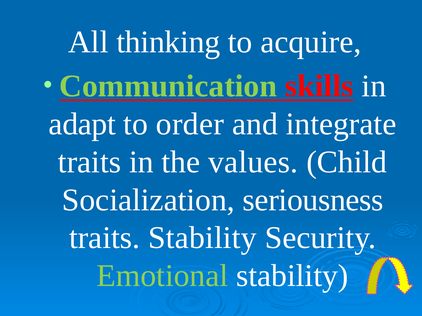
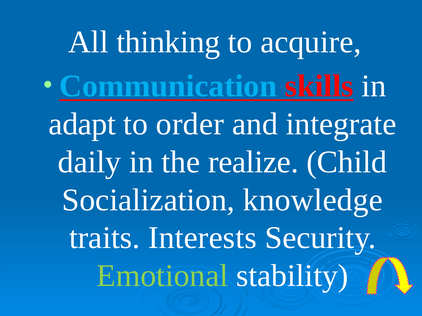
Communication colour: light green -> light blue
traits at (90, 162): traits -> daily
values: values -> realize
seriousness: seriousness -> knowledge
traits Stability: Stability -> Interests
